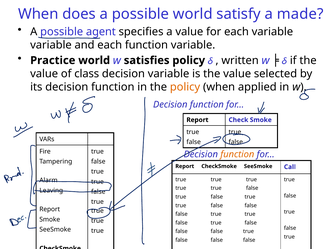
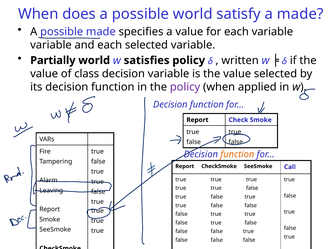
possible agent: agent -> made
each function: function -> selected
Practice: Practice -> Partially
policy at (185, 87) colour: orange -> purple
